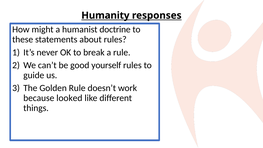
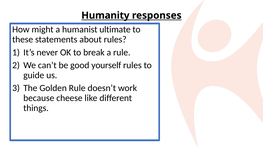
doctrine: doctrine -> ultimate
looked: looked -> cheese
